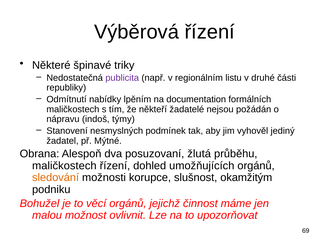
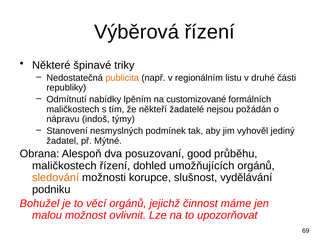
publicita colour: purple -> orange
documentation: documentation -> customizované
žlutá: žlutá -> good
okamžitým: okamžitým -> vydělávání
